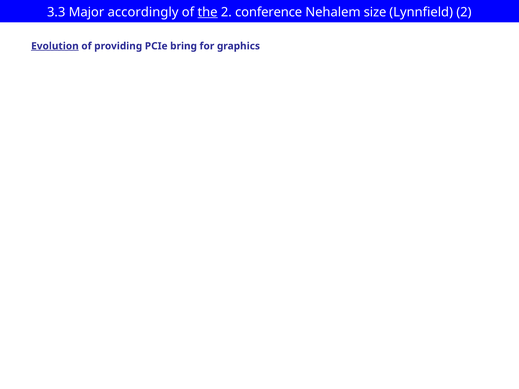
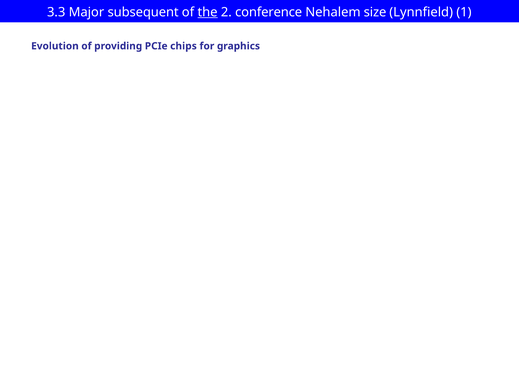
accordingly: accordingly -> subsequent
Lynnfield 2: 2 -> 1
Evolution underline: present -> none
bring: bring -> chips
